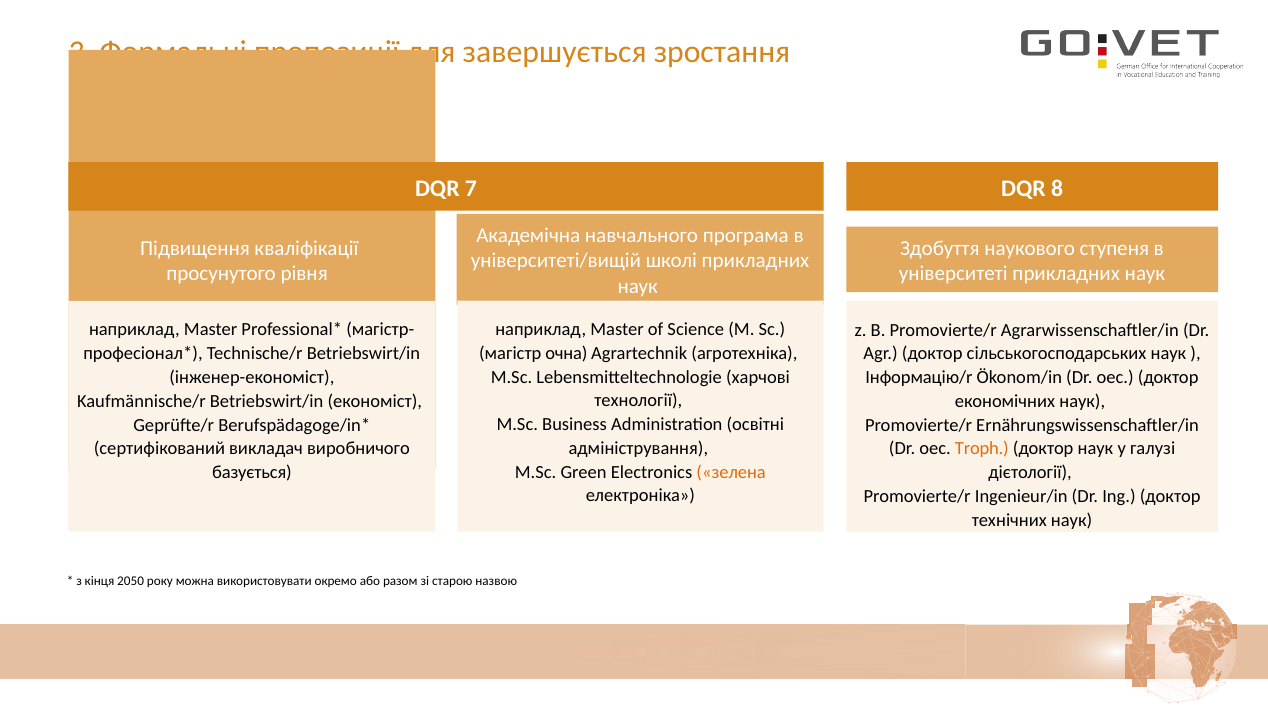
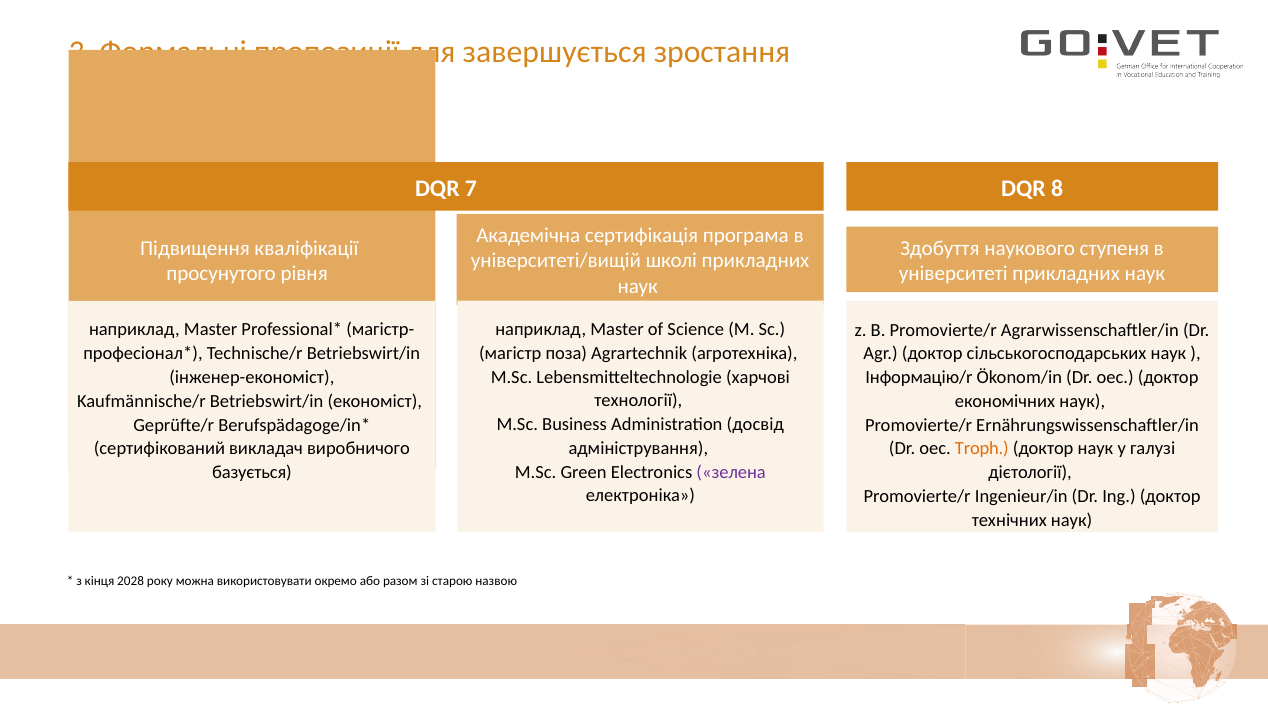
навчального: навчального -> сертифікація
очна: очна -> поза
освітні: освітні -> досвід
зелена colour: orange -> purple
2050: 2050 -> 2028
